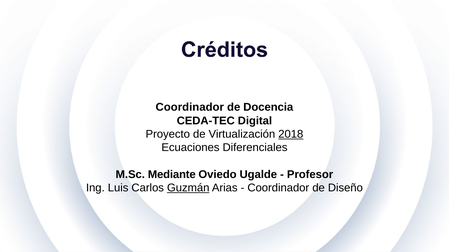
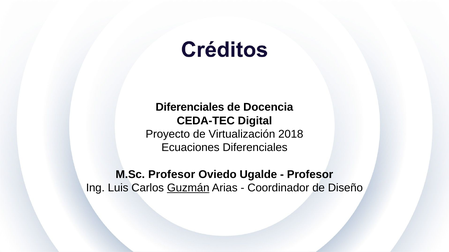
Coordinador at (190, 108): Coordinador -> Diferenciales
2018 underline: present -> none
M.Sc Mediante: Mediante -> Profesor
